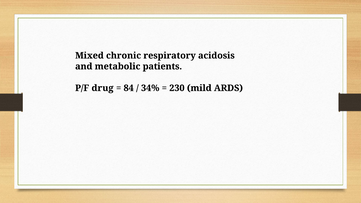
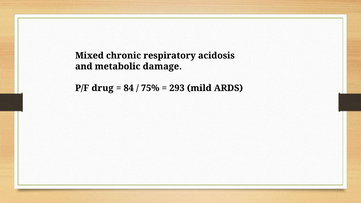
patients: patients -> damage
34%: 34% -> 75%
230: 230 -> 293
